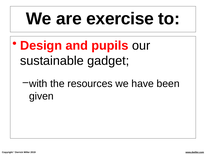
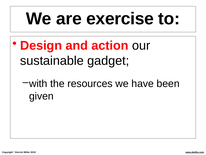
pupils: pupils -> action
